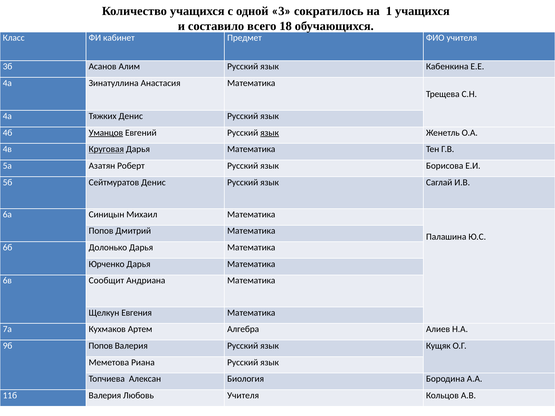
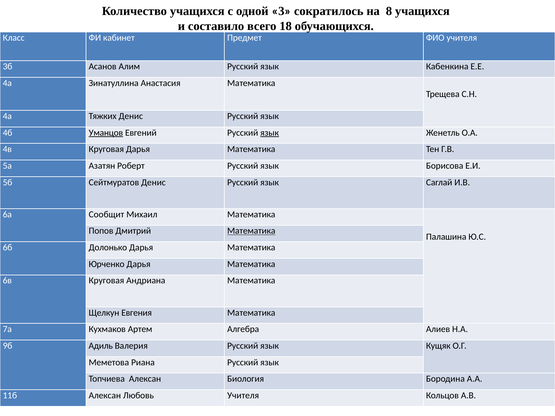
1: 1 -> 8
Круговая at (106, 149) underline: present -> none
Синицын: Синицын -> Сообщит
Математика at (251, 231) underline: none -> present
6в Сообщит: Сообщит -> Круговая
9б Попов: Попов -> Адиль
11б Валерия: Валерия -> Алексан
